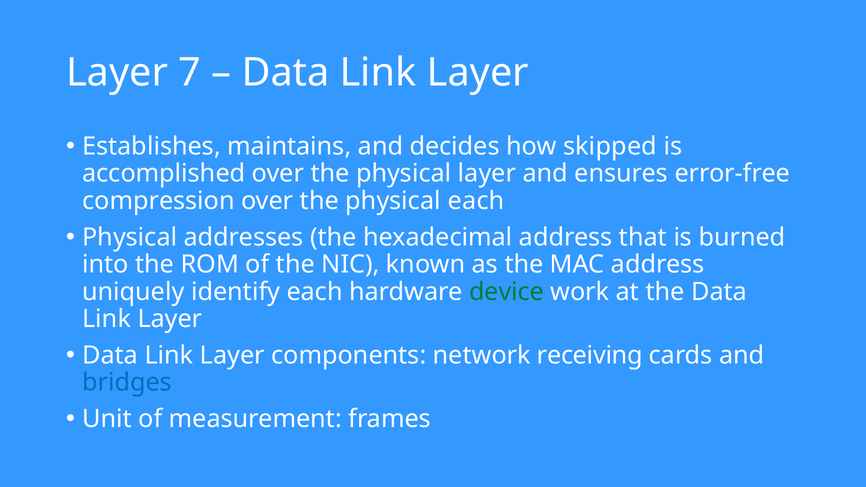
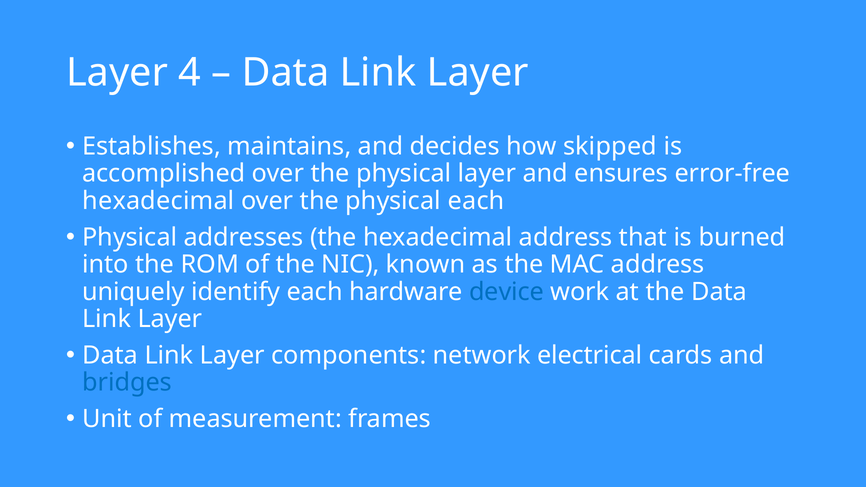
7: 7 -> 4
compression at (158, 201): compression -> hexadecimal
device colour: green -> blue
receiving: receiving -> electrical
